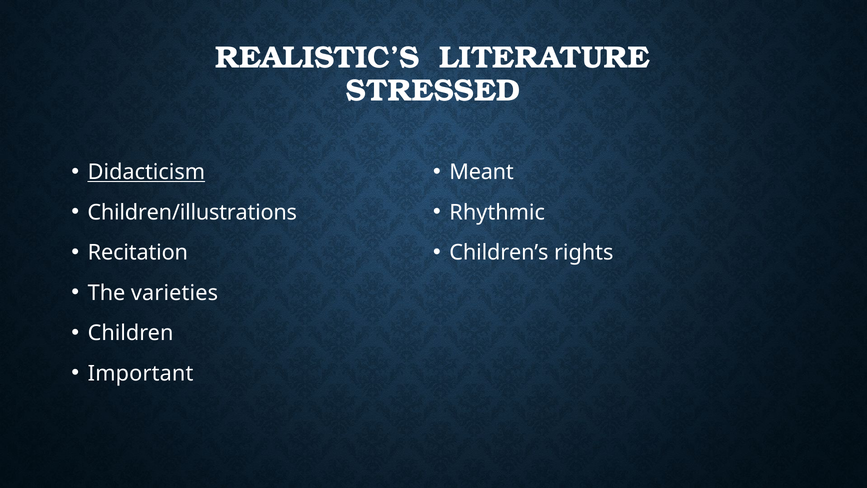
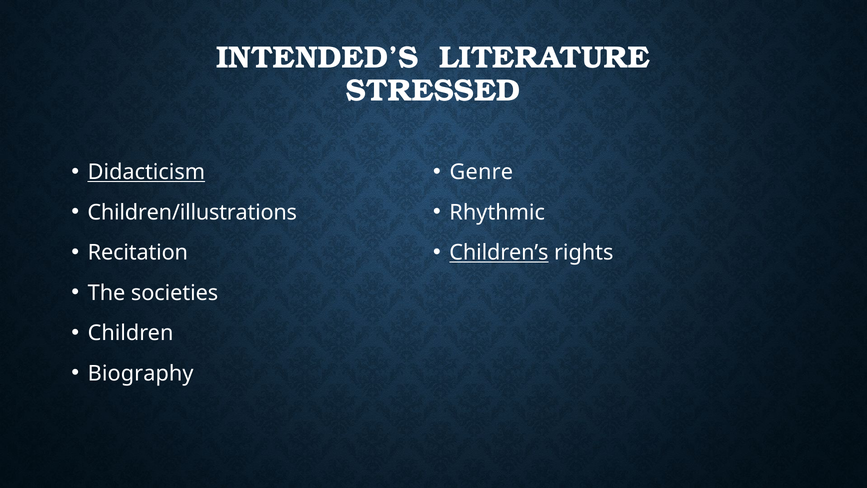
REALISTIC’S: REALISTIC’S -> INTENDED’S
Meant: Meant -> Genre
Children’s underline: none -> present
varieties: varieties -> societies
Important: Important -> Biography
